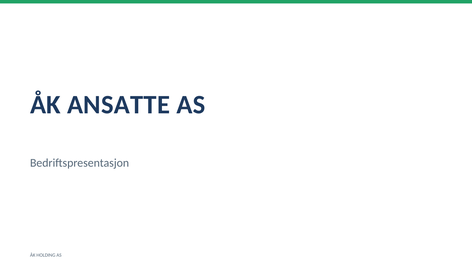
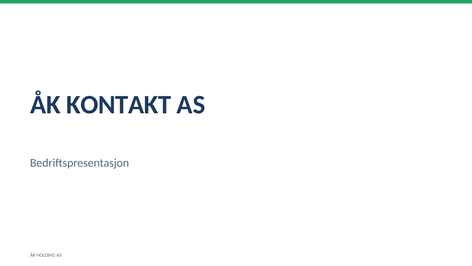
ANSATTE: ANSATTE -> KONTAKT
